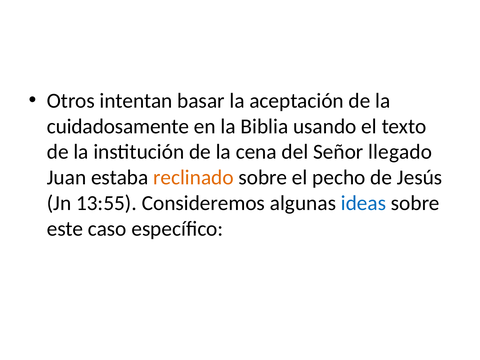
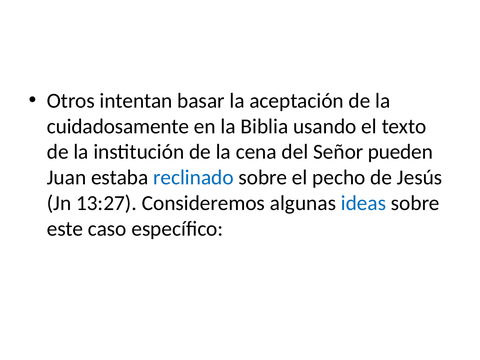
llegado: llegado -> pueden
reclinado colour: orange -> blue
13:55: 13:55 -> 13:27
